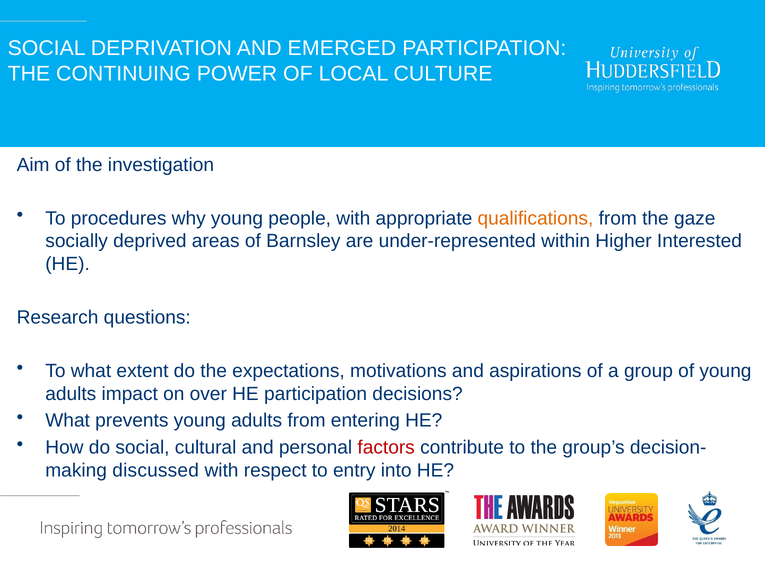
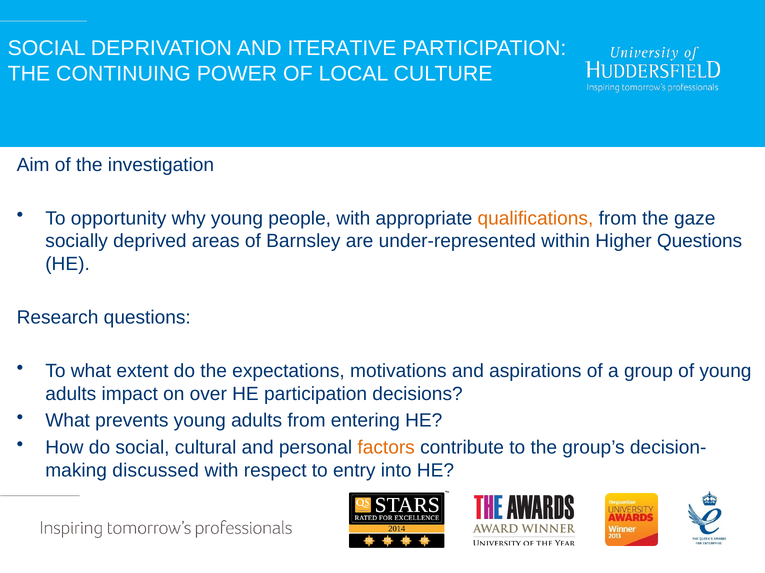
EMERGED: EMERGED -> ITERATIVE
procedures: procedures -> opportunity
Higher Interested: Interested -> Questions
factors colour: red -> orange
